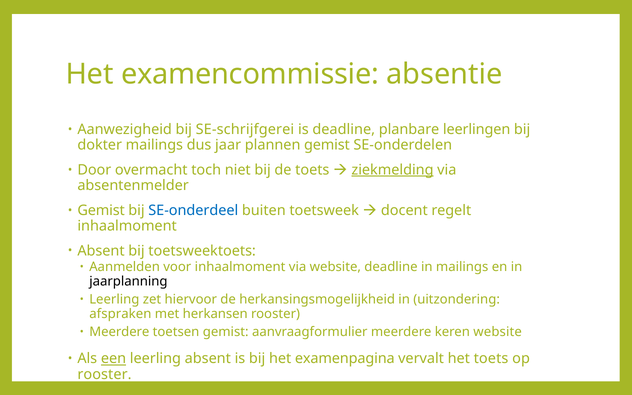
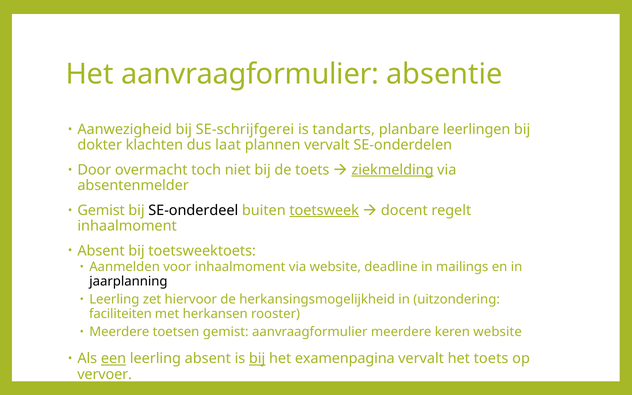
Het examencommissie: examencommissie -> aanvraagformulier
is deadline: deadline -> tandarts
dokter mailings: mailings -> klachten
jaar: jaar -> laat
plannen gemist: gemist -> vervalt
SE-onderdeel colour: blue -> black
toetsweek underline: none -> present
afspraken: afspraken -> faciliteiten
bij at (257, 359) underline: none -> present
rooster at (104, 374): rooster -> vervoer
